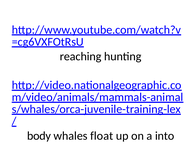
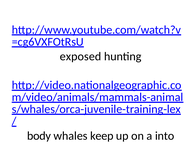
reaching: reaching -> exposed
float: float -> keep
